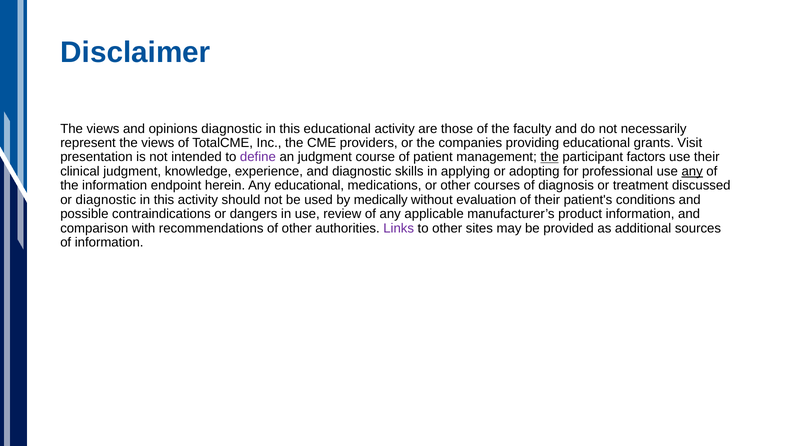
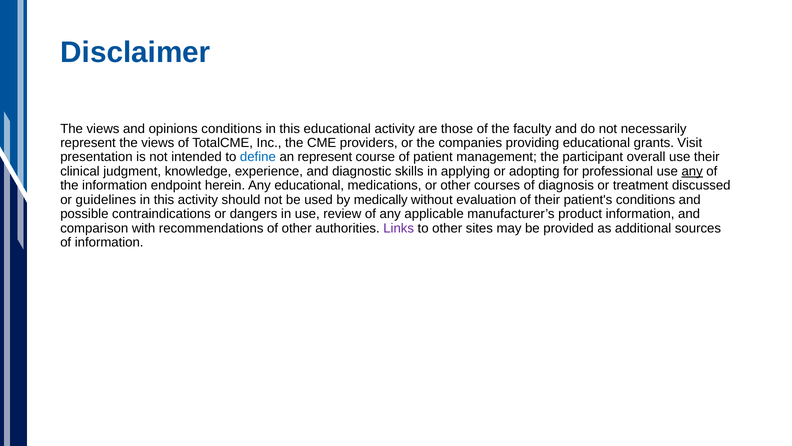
opinions diagnostic: diagnostic -> conditions
define colour: purple -> blue
an judgment: judgment -> represent
the at (550, 157) underline: present -> none
factors: factors -> overall
or diagnostic: diagnostic -> guidelines
